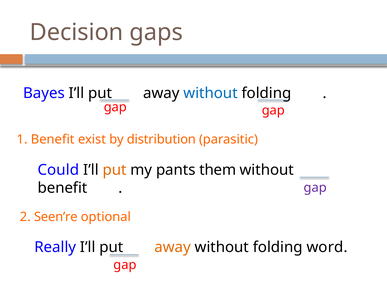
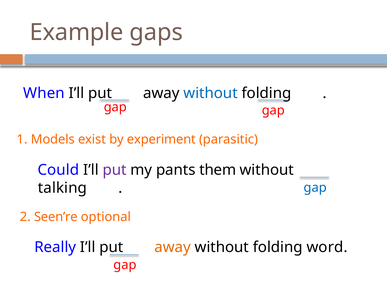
Decision: Decision -> Example
Bayes: Bayes -> When
1 Benefit: Benefit -> Models
distribution: distribution -> experiment
put at (115, 170) colour: orange -> purple
benefit at (62, 188): benefit -> talking
gap at (315, 188) colour: purple -> blue
